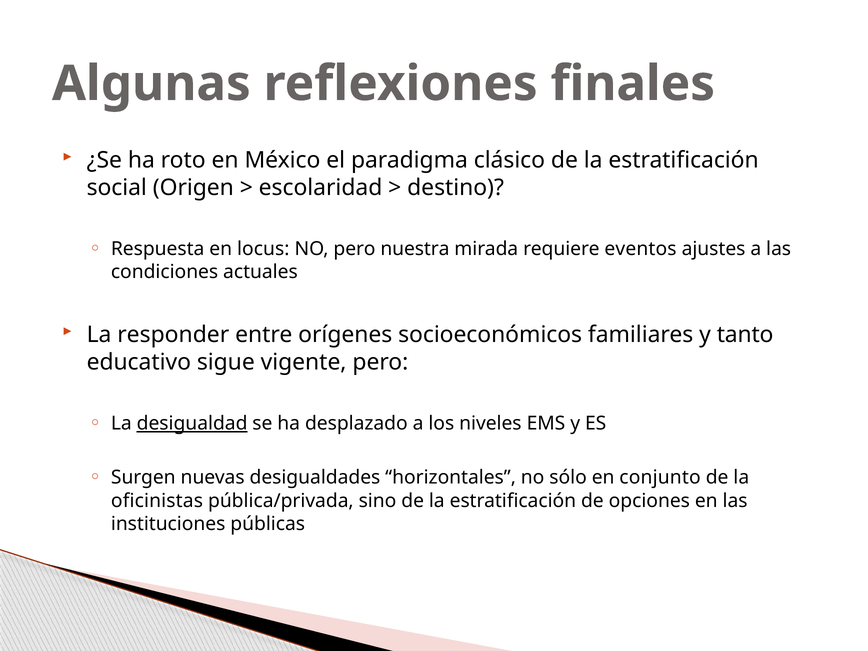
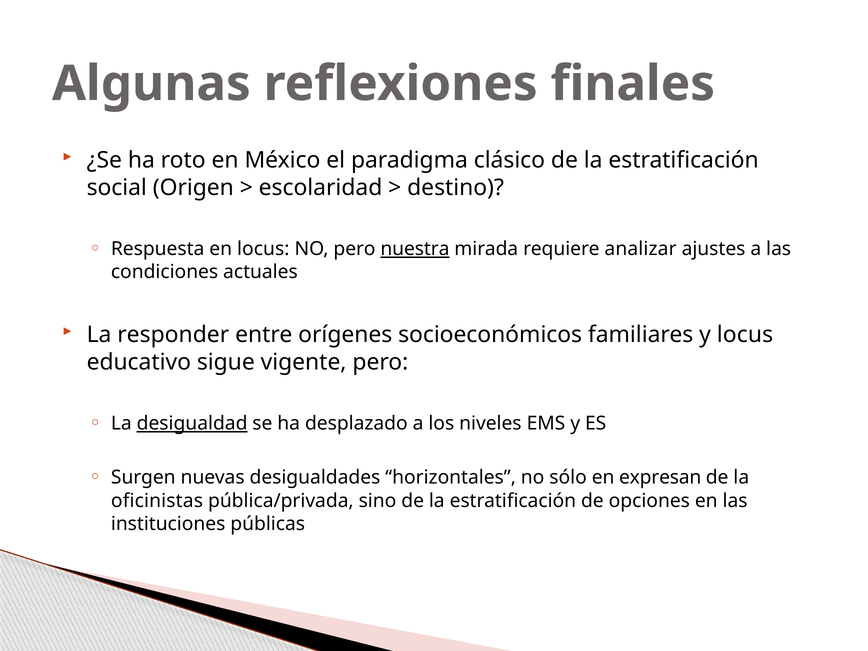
nuestra underline: none -> present
eventos: eventos -> analizar
y tanto: tanto -> locus
conjunto: conjunto -> expresan
